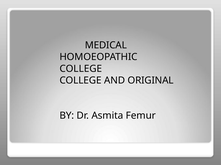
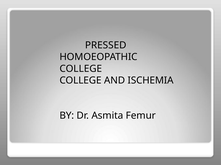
MEDICAL: MEDICAL -> PRESSED
ORIGINAL: ORIGINAL -> ISCHEMIA
